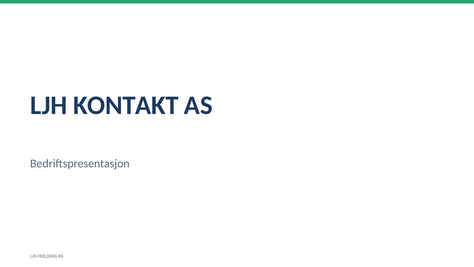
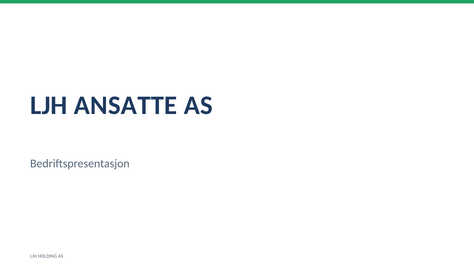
KONTAKT: KONTAKT -> ANSATTE
